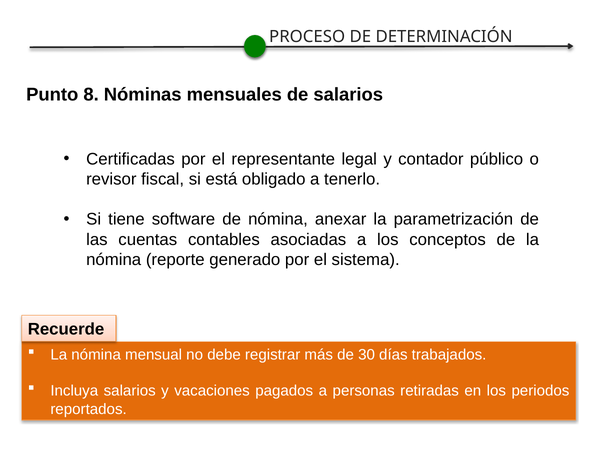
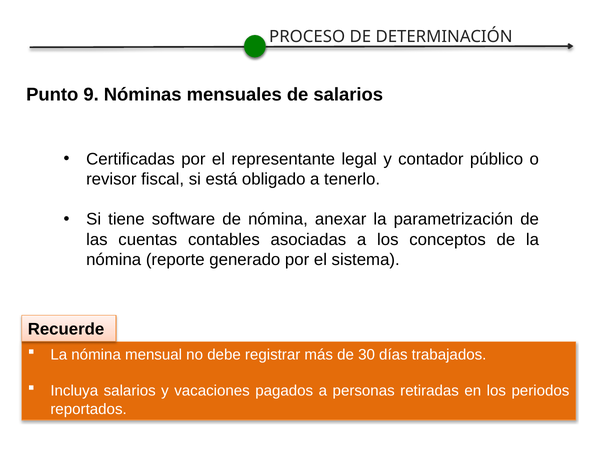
8: 8 -> 9
